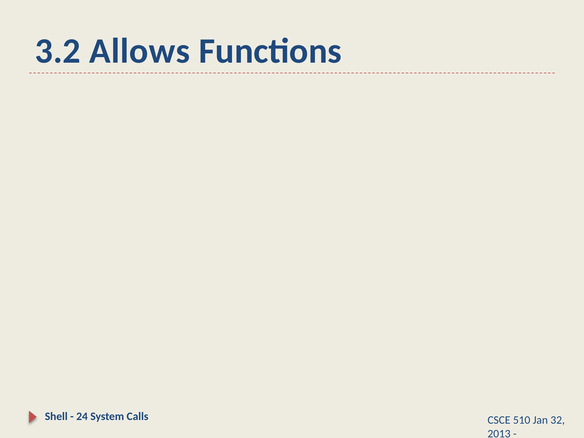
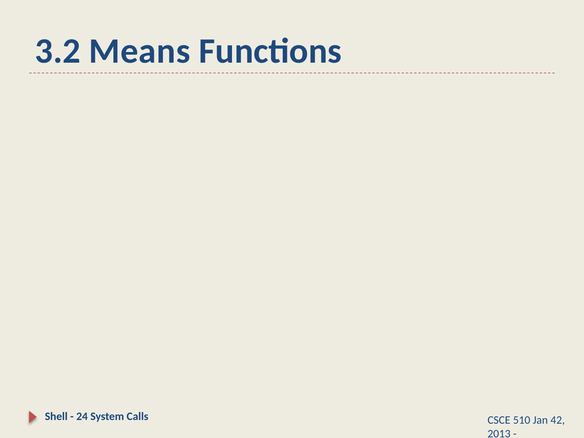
Allows: Allows -> Means
32: 32 -> 42
